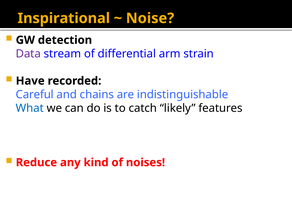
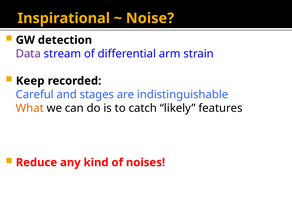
Have: Have -> Keep
chains: chains -> stages
What colour: blue -> orange
